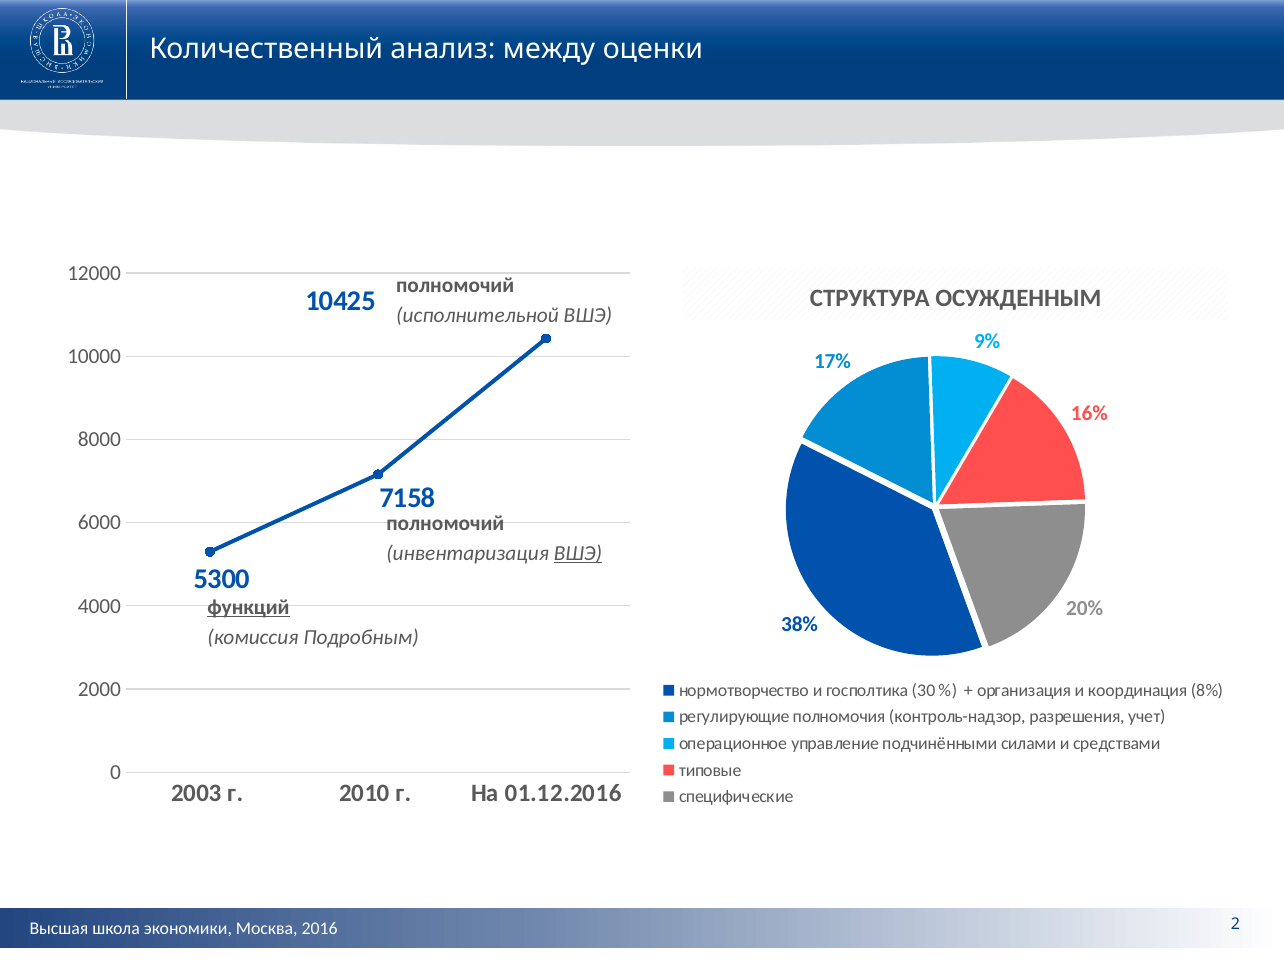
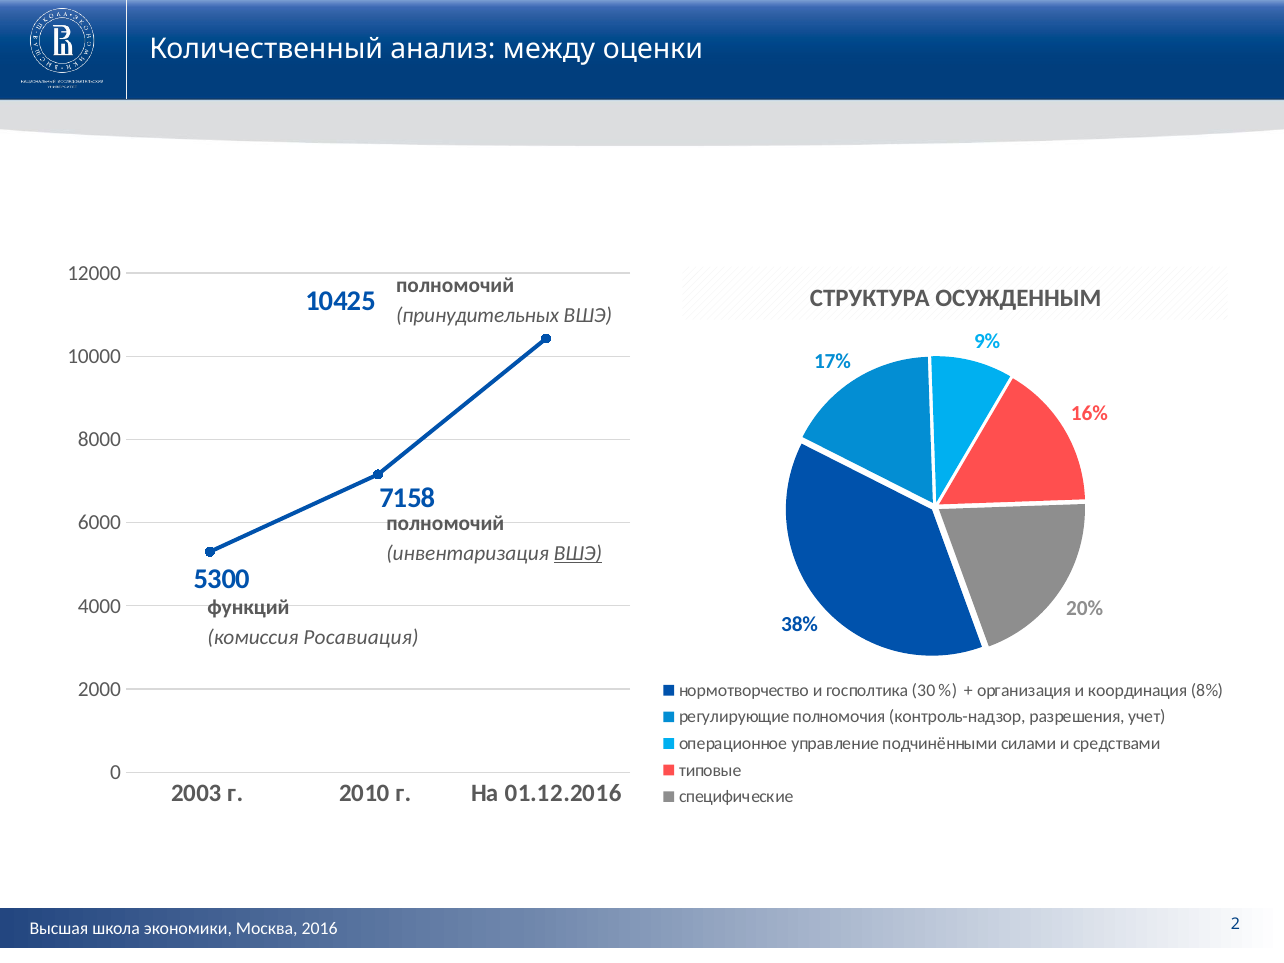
исполнительной: исполнительной -> принудительных
функций underline: present -> none
Подробным: Подробным -> Росавиация
